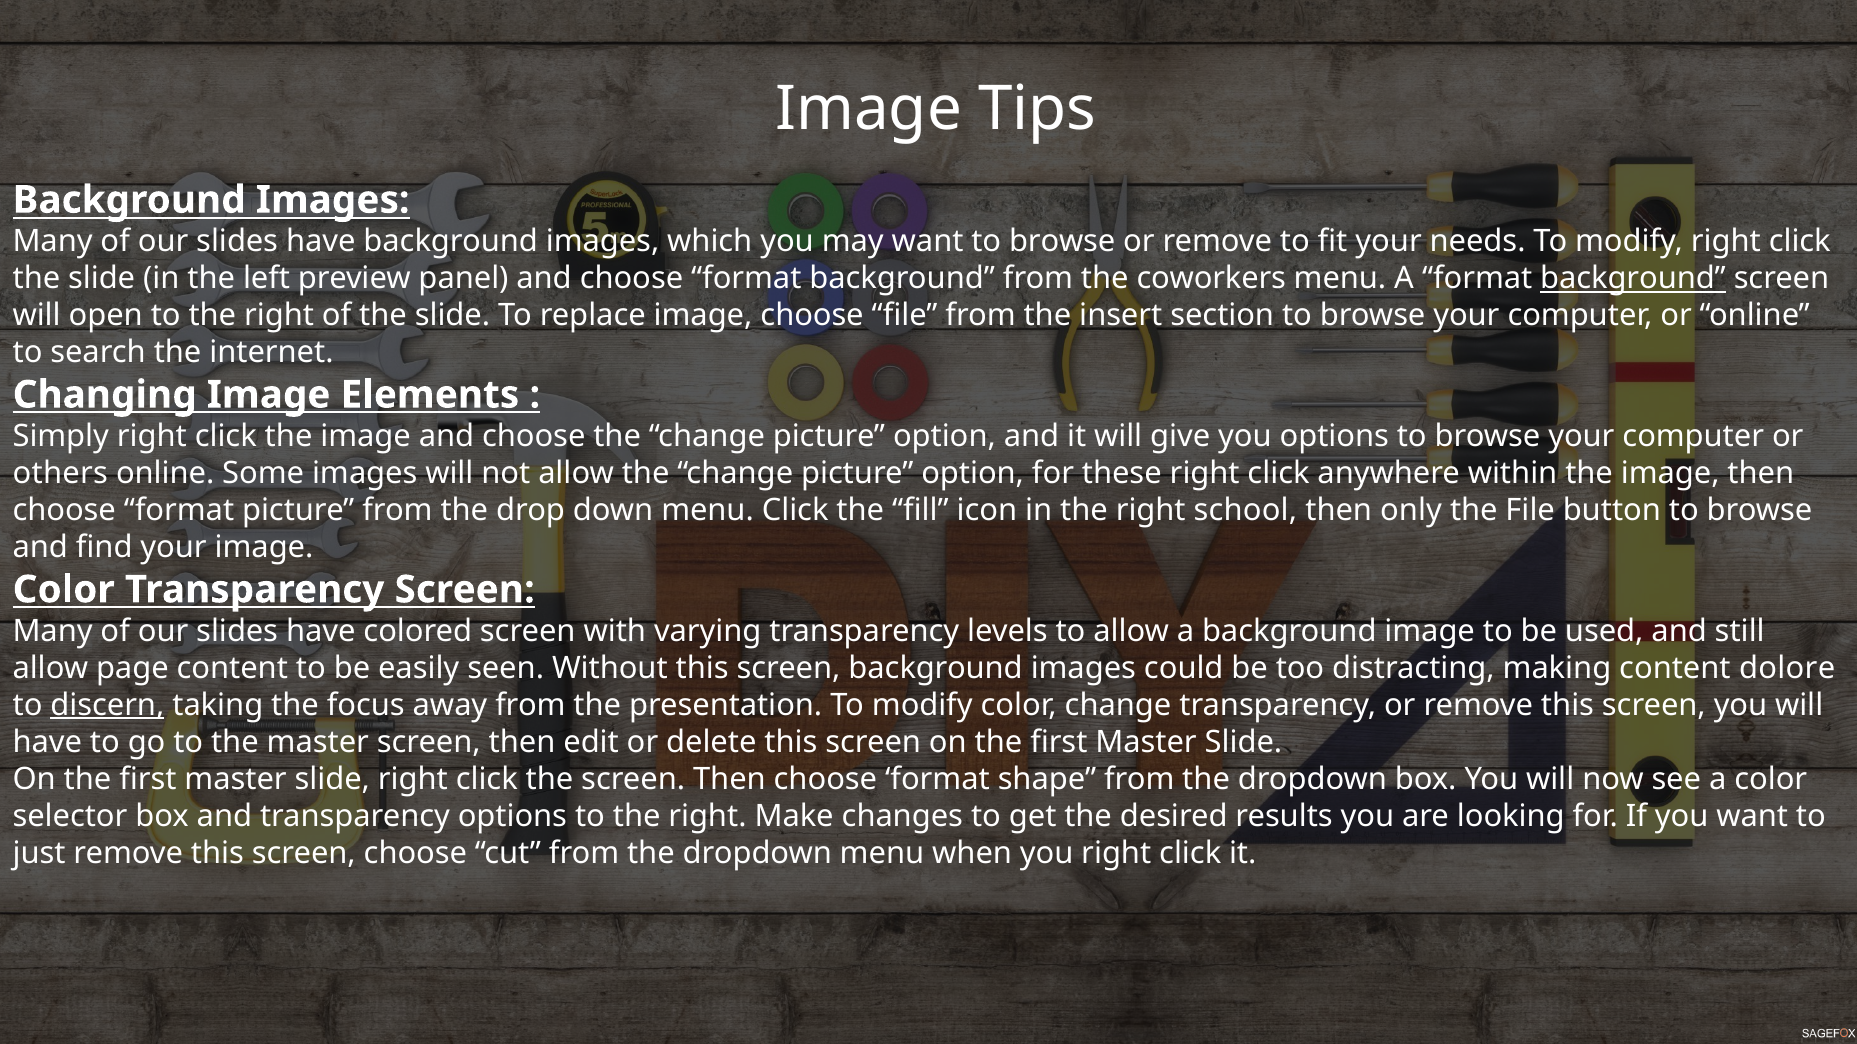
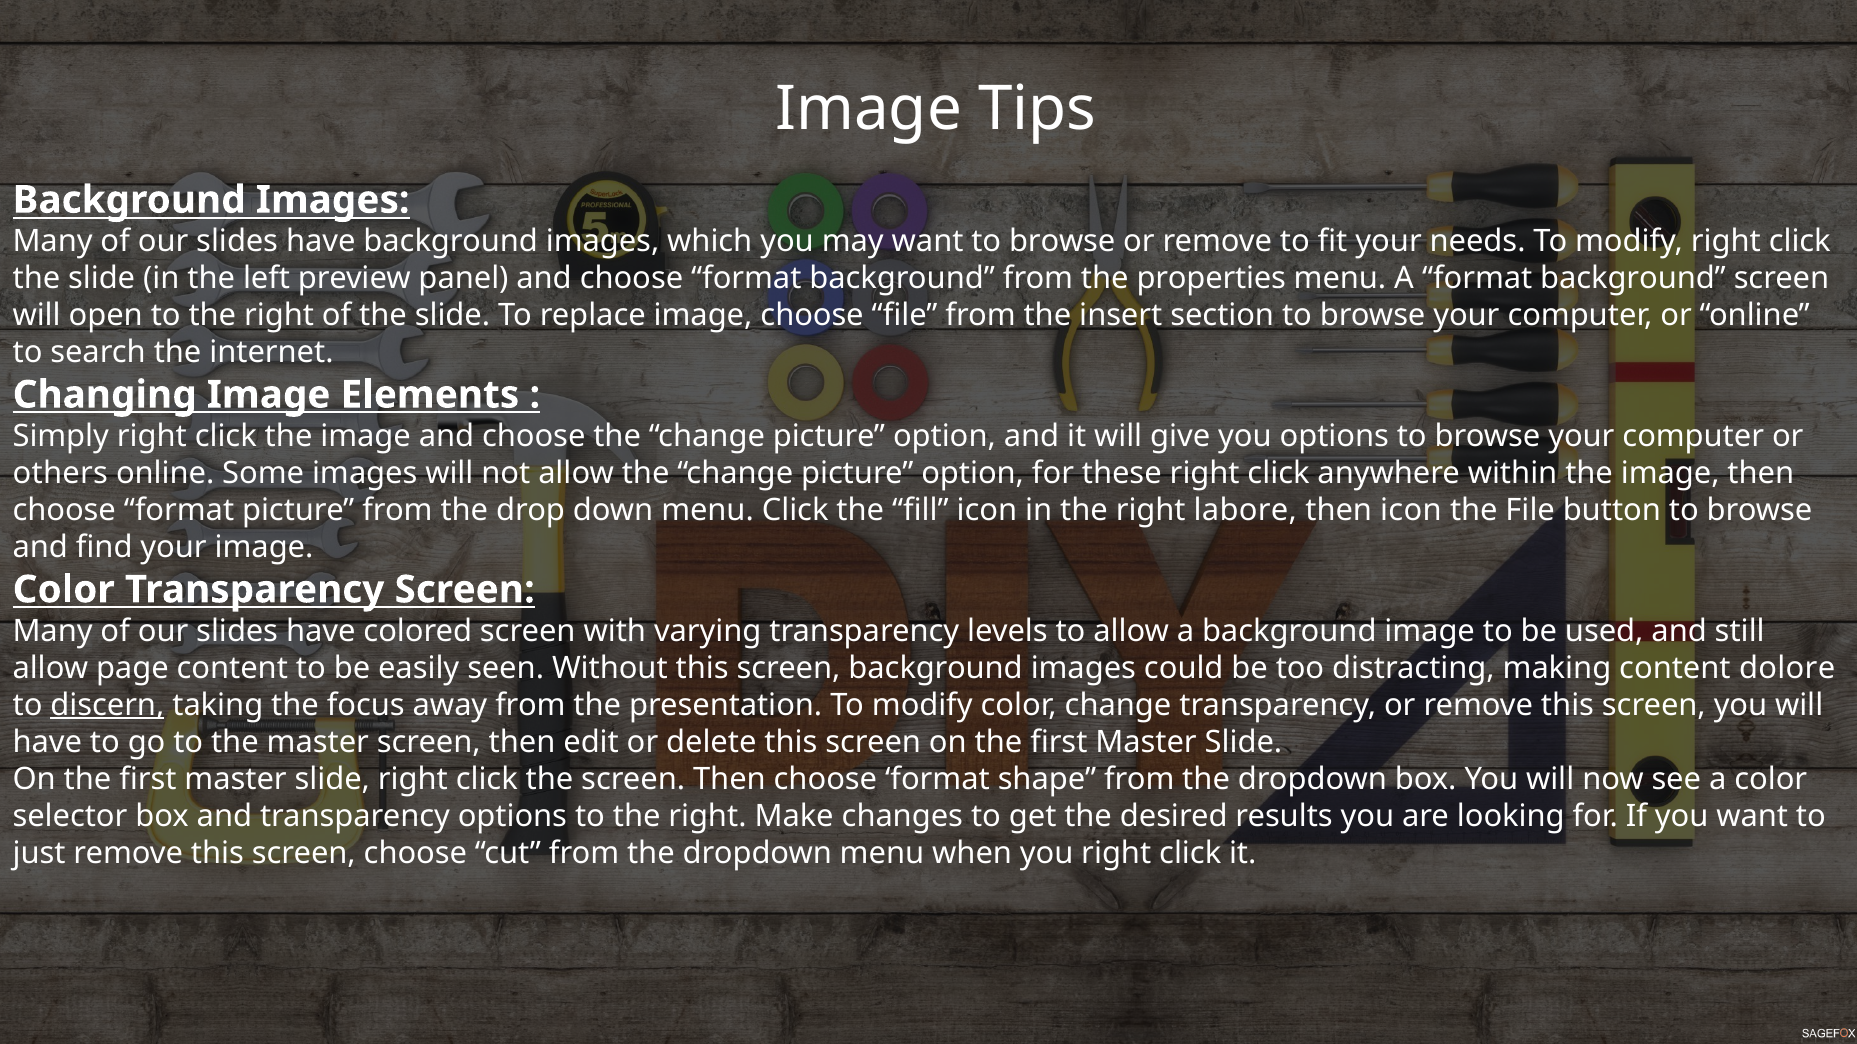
coworkers: coworkers -> properties
background at (1633, 278) underline: present -> none
school: school -> labore
then only: only -> icon
